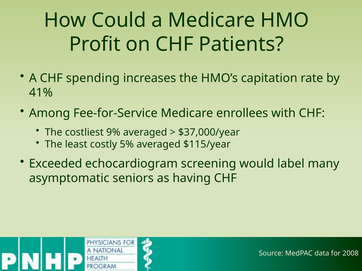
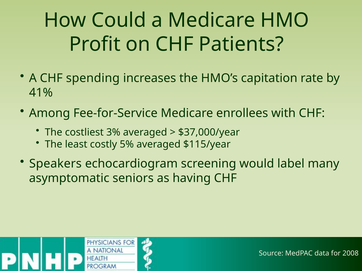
9%: 9% -> 3%
Exceeded: Exceeded -> Speakers
